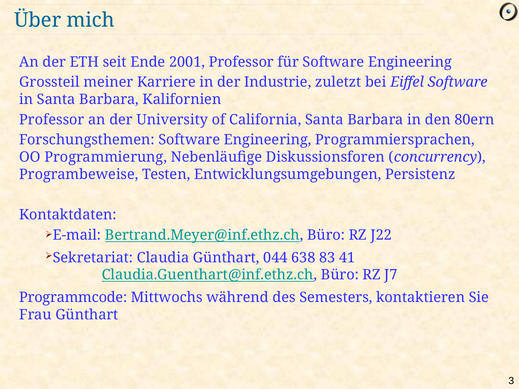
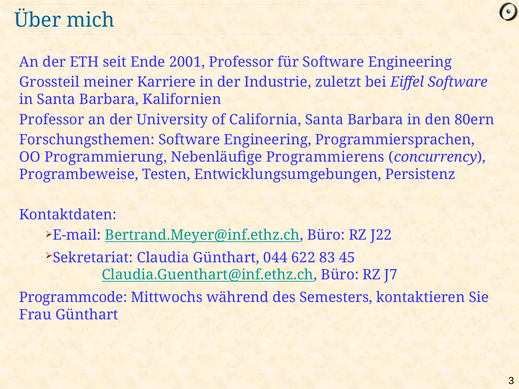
Diskussionsforen: Diskussionsforen -> Programmierens
638: 638 -> 622
41: 41 -> 45
